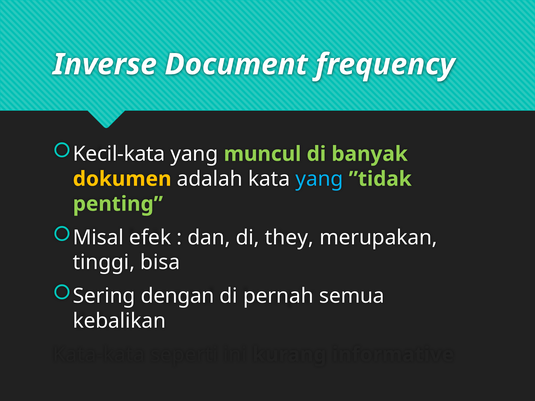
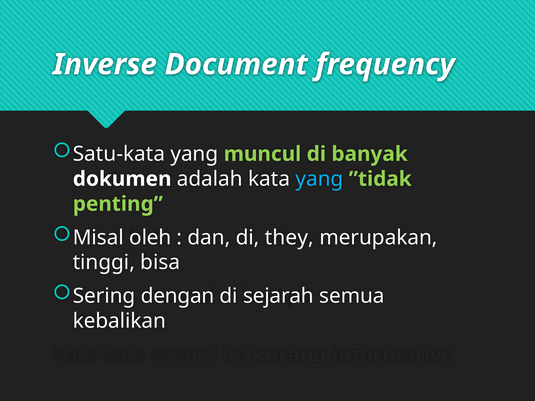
Kecil-kata: Kecil-kata -> Satu-kata
dokumen colour: yellow -> white
efek: efek -> oleh
pernah: pernah -> sejarah
